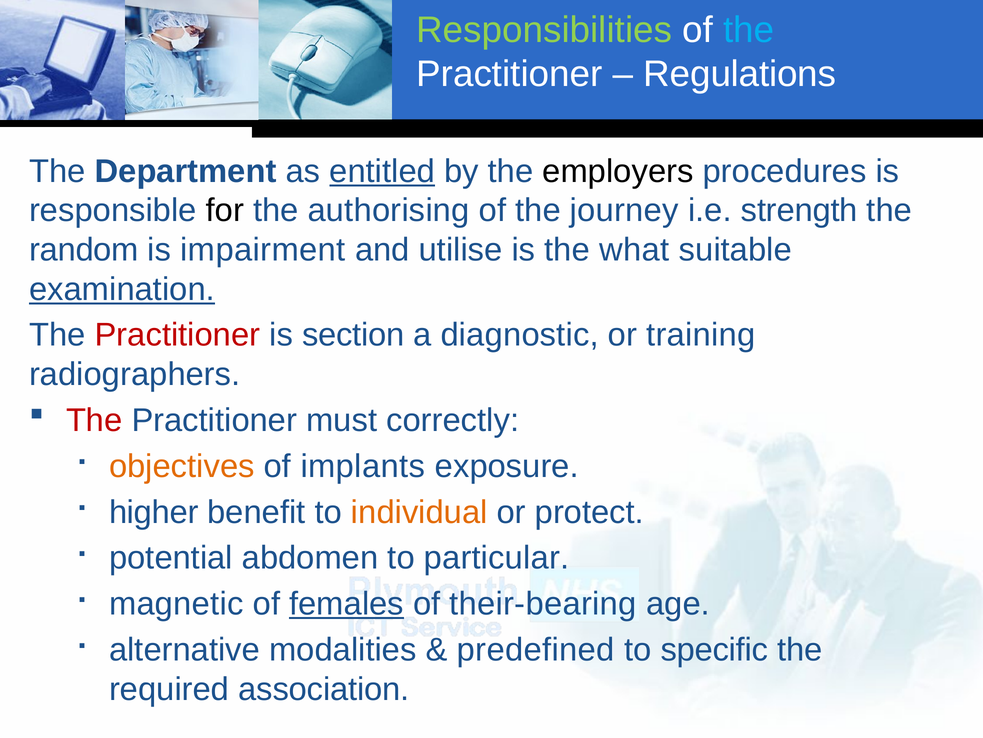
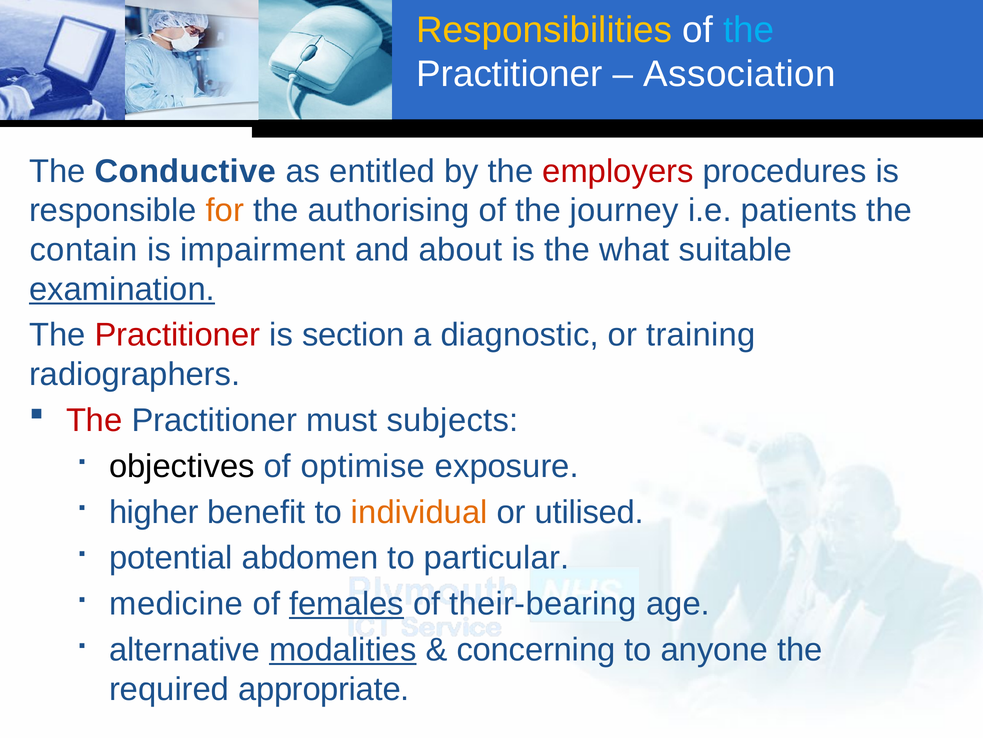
Responsibilities colour: light green -> yellow
Regulations: Regulations -> Association
Department: Department -> Conductive
entitled underline: present -> none
employers colour: black -> red
for colour: black -> orange
strength: strength -> patients
random: random -> contain
utilise: utilise -> about
correctly: correctly -> subjects
objectives colour: orange -> black
implants: implants -> optimise
protect: protect -> utilised
magnetic: magnetic -> medicine
modalities underline: none -> present
predefined: predefined -> concerning
specific: specific -> anyone
association: association -> appropriate
